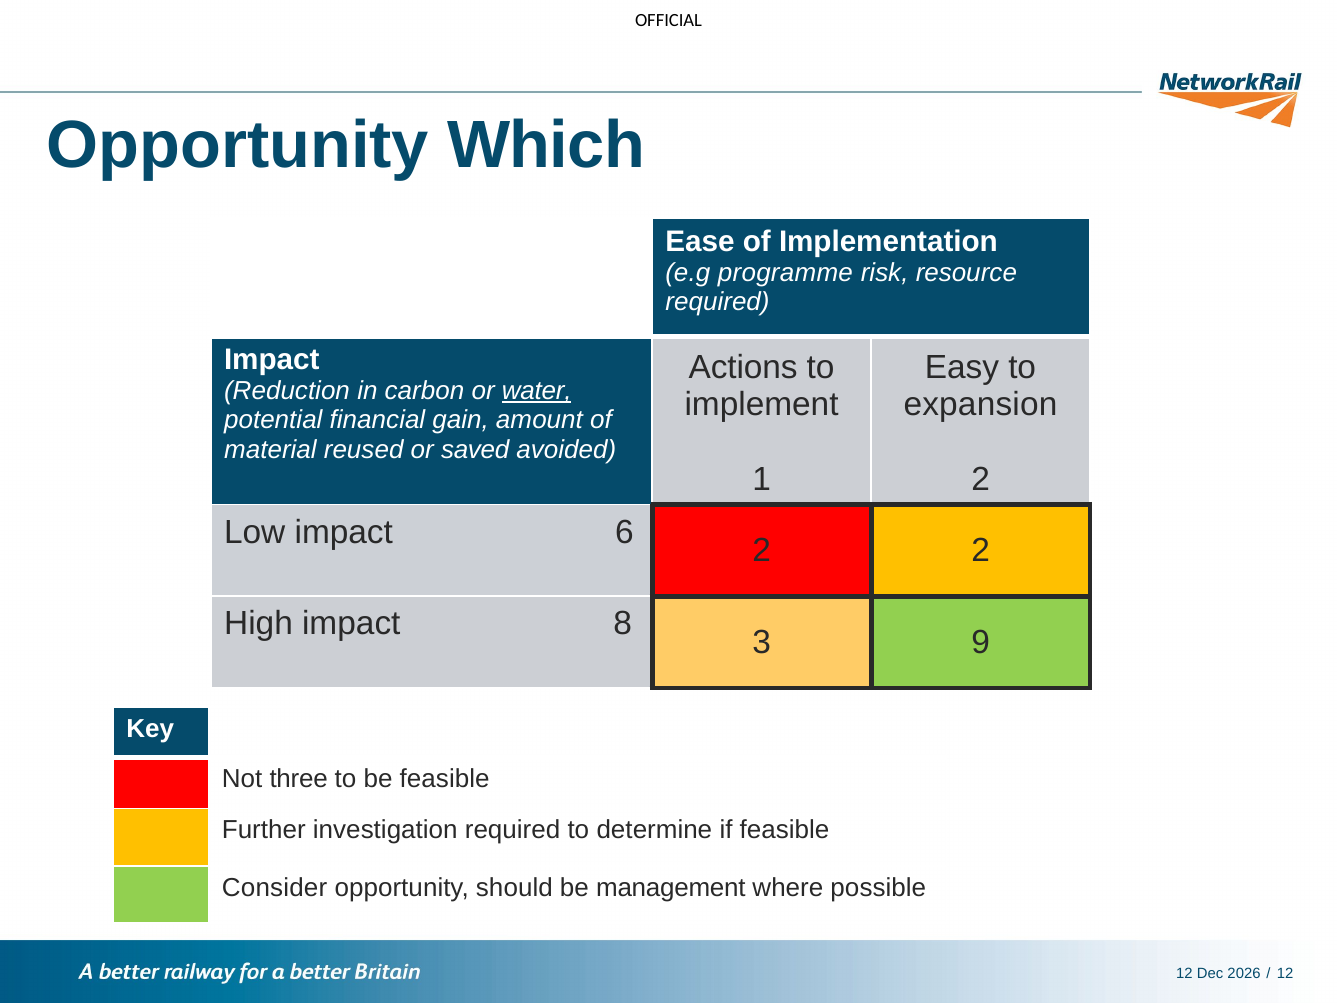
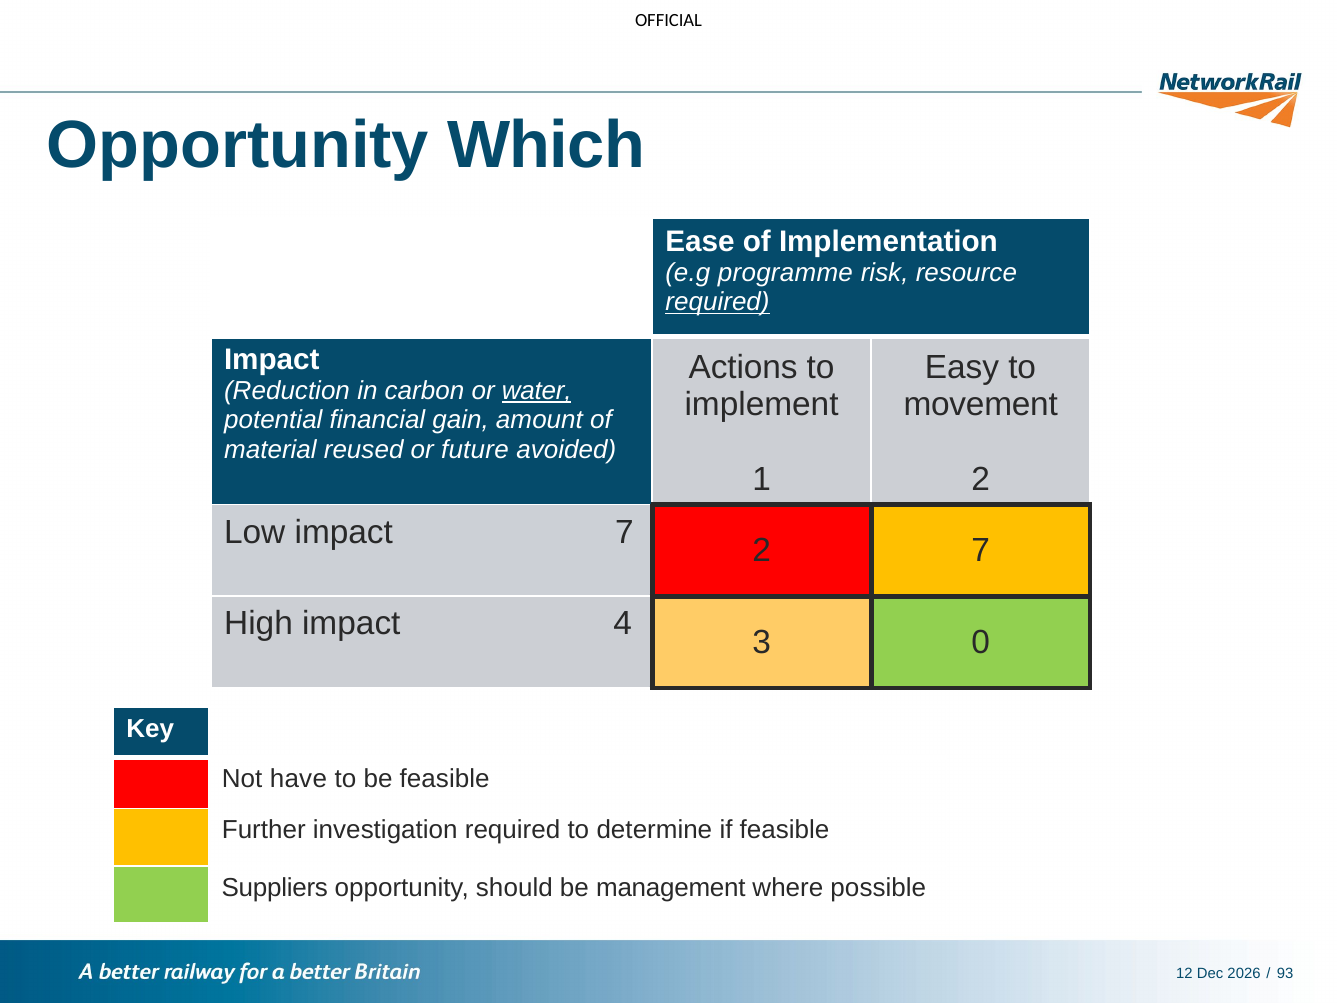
required at (718, 302) underline: none -> present
expansion: expansion -> movement
saved: saved -> future
impact 6: 6 -> 7
2 2: 2 -> 7
8: 8 -> 4
9: 9 -> 0
three: three -> have
Consider: Consider -> Suppliers
12 at (1285, 973): 12 -> 93
